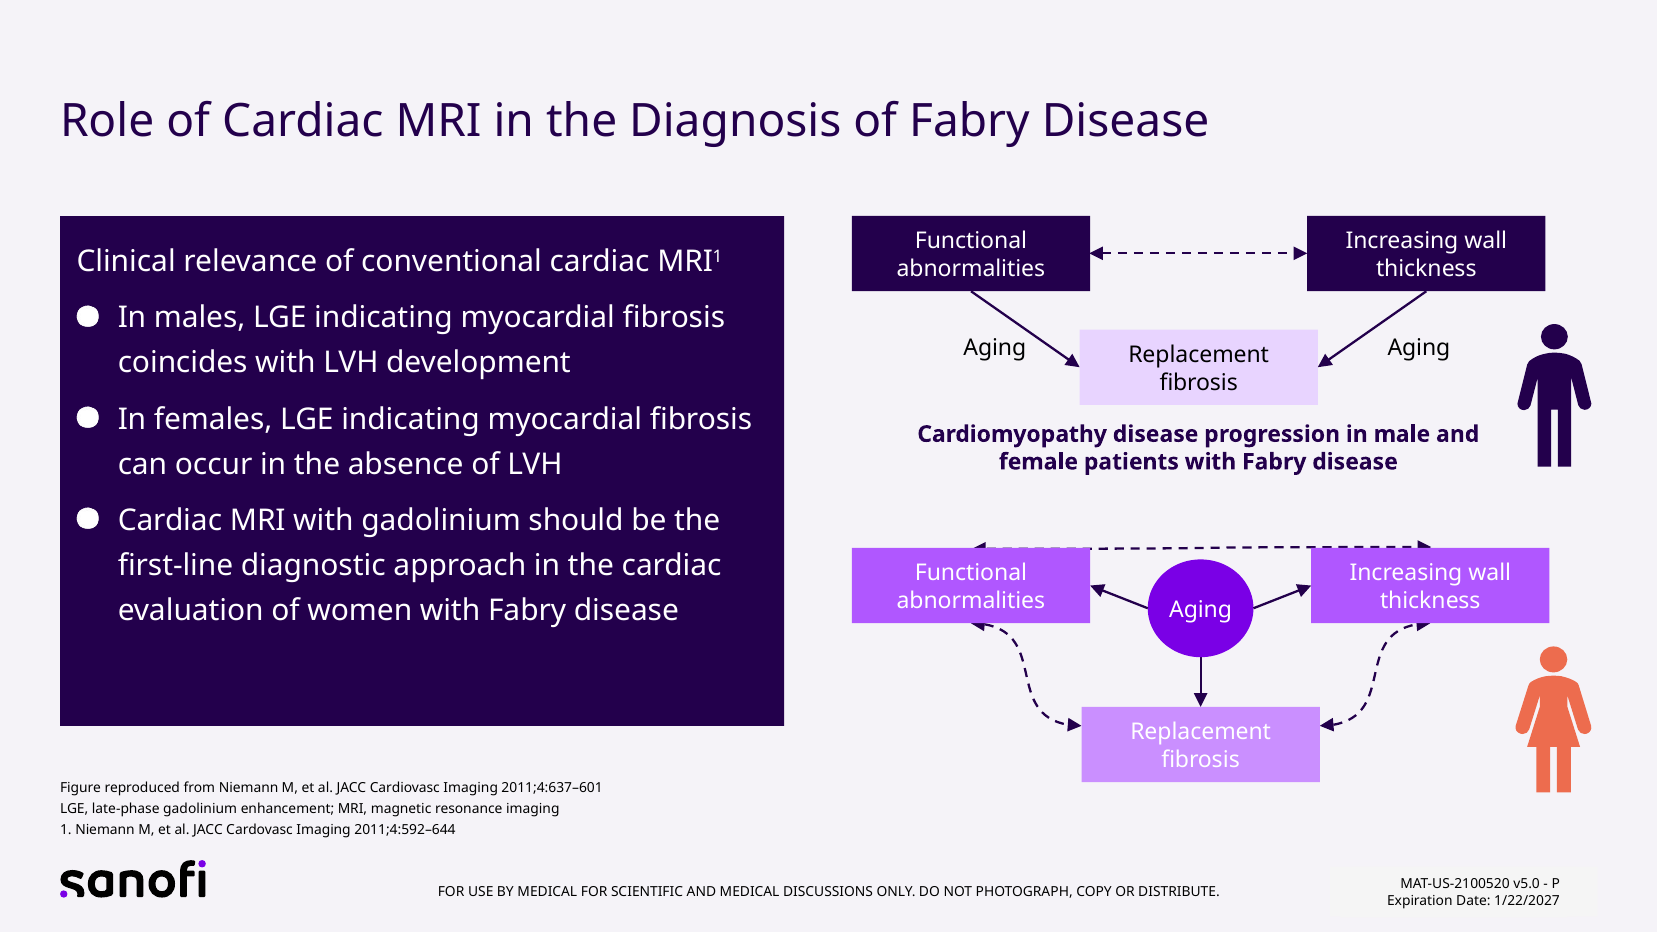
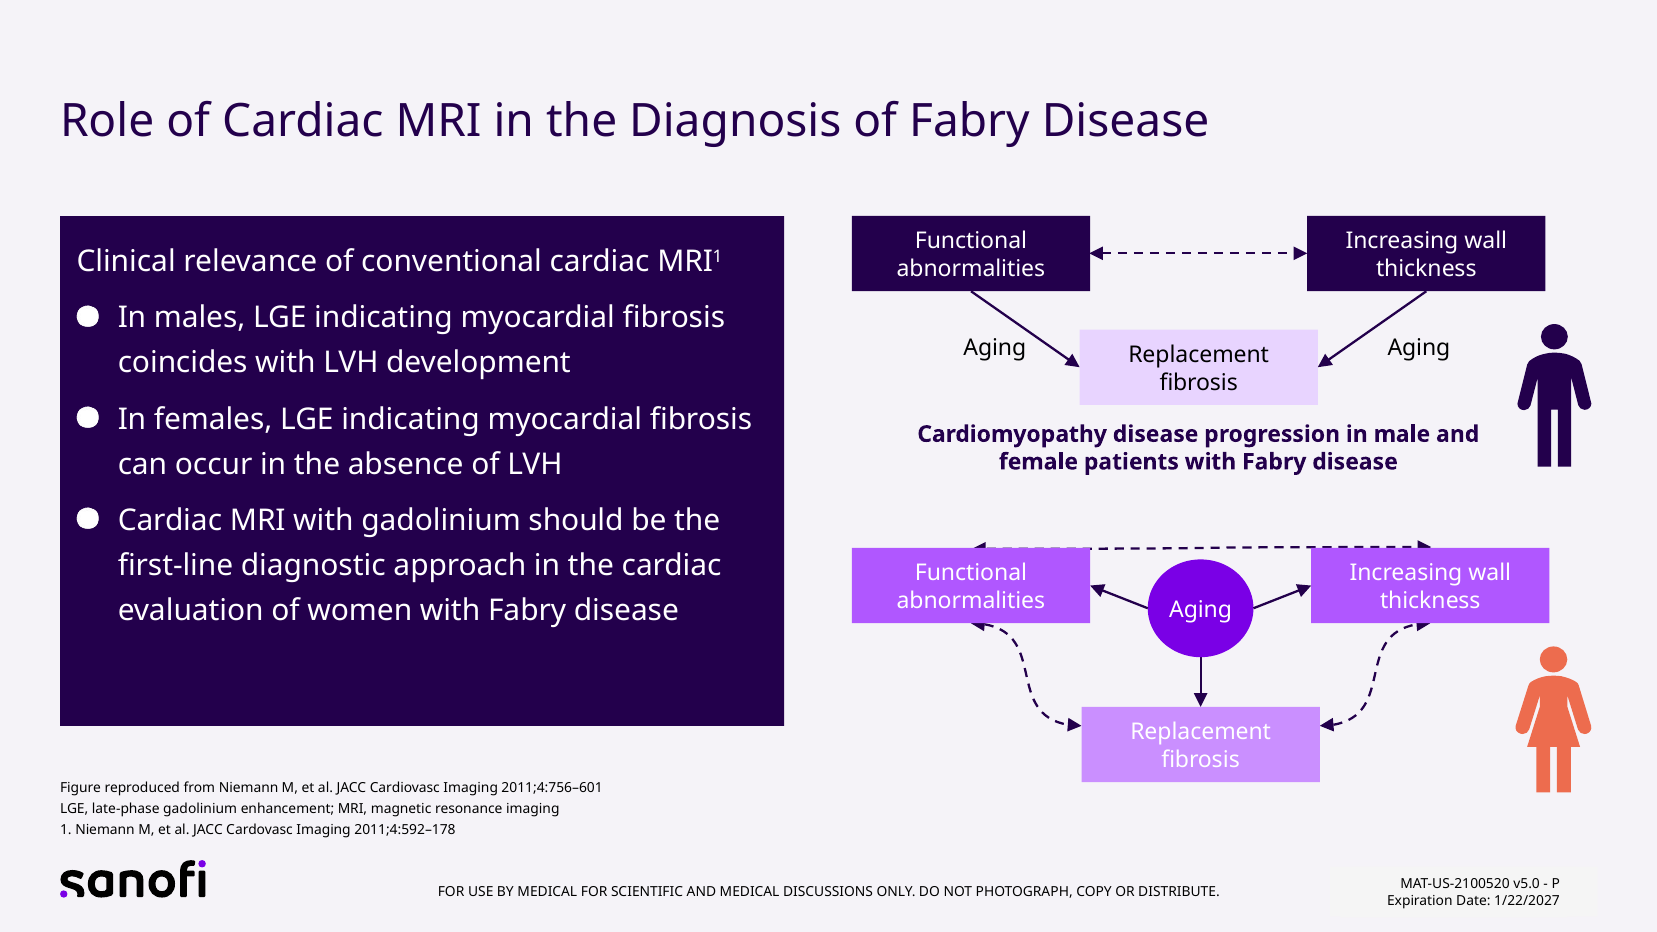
2011;4:637–601: 2011;4:637–601 -> 2011;4:756–601
2011;4:592–644: 2011;4:592–644 -> 2011;4:592–178
